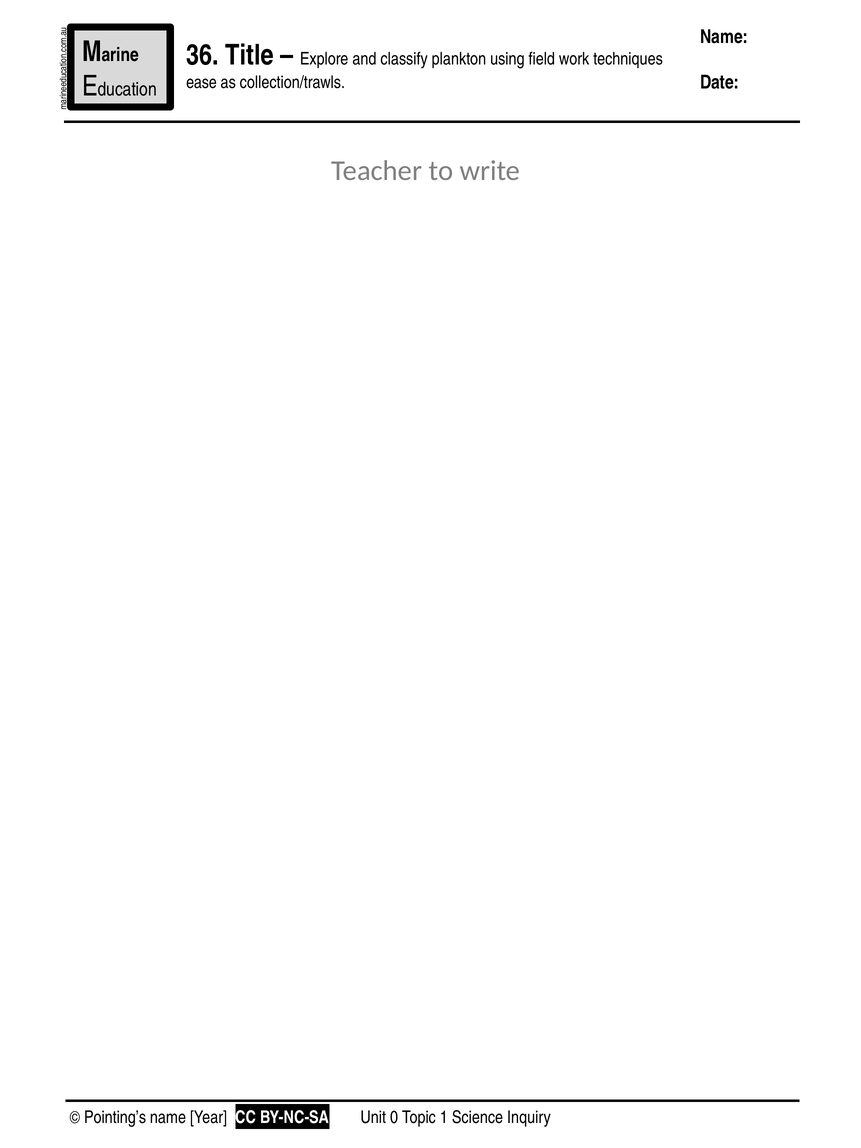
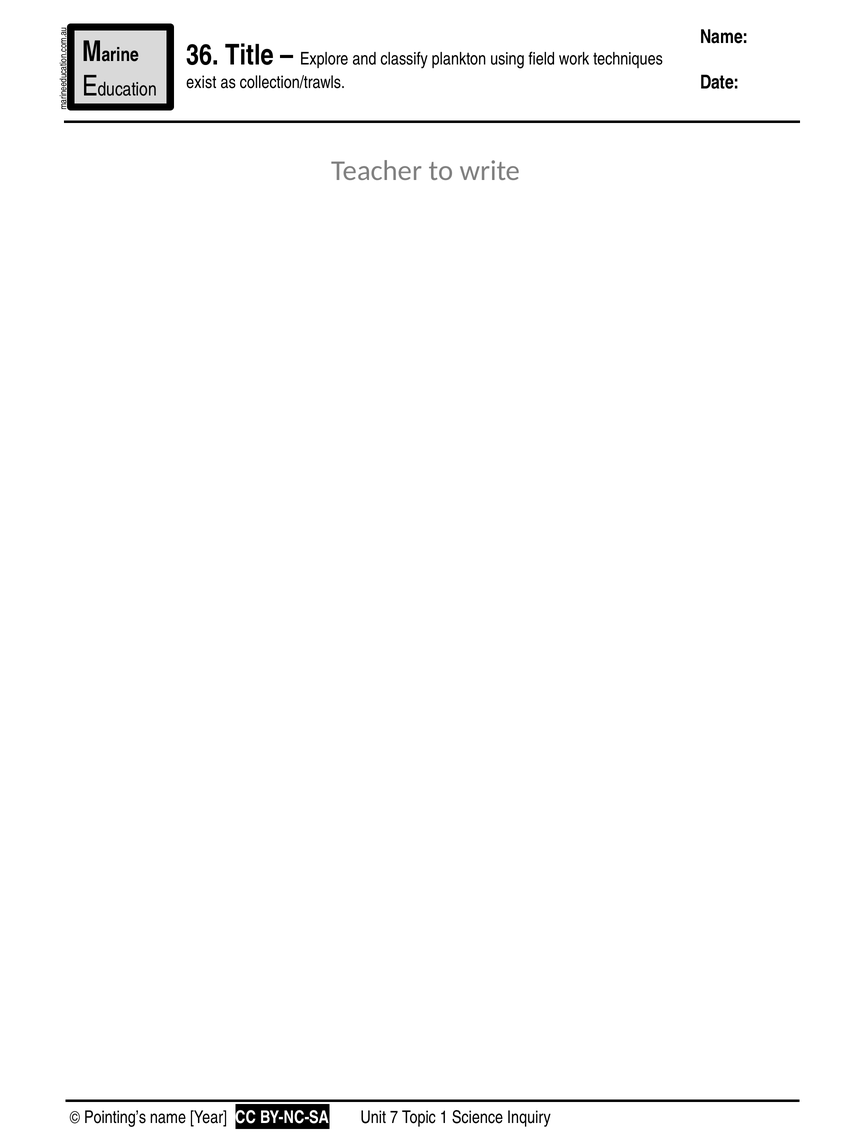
ease: ease -> exist
0: 0 -> 7
